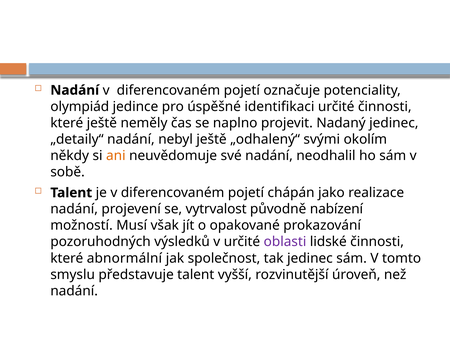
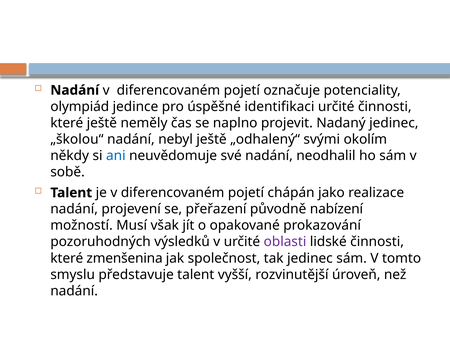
„detaily“: „detaily“ -> „školou“
ani colour: orange -> blue
vytrvalost: vytrvalost -> přeřazení
abnormální: abnormální -> zmenšenina
